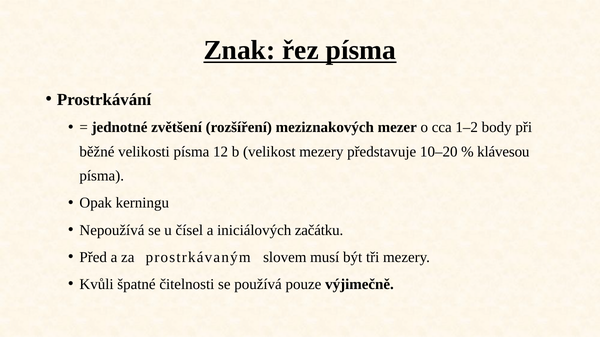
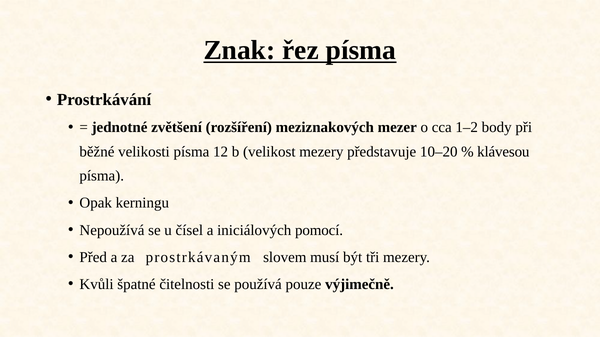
začátku: začátku -> pomocí
